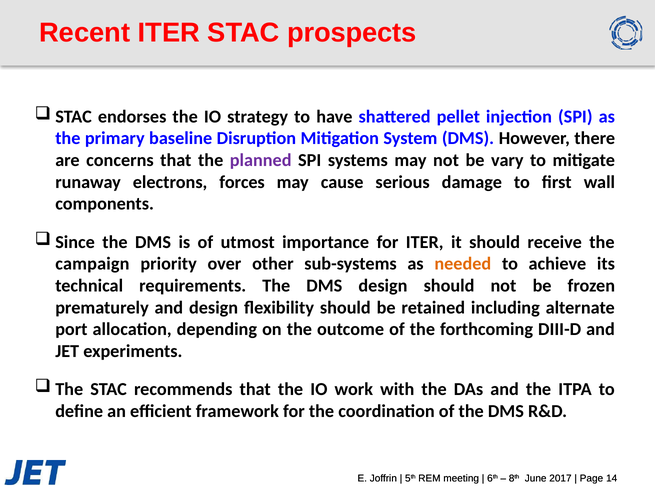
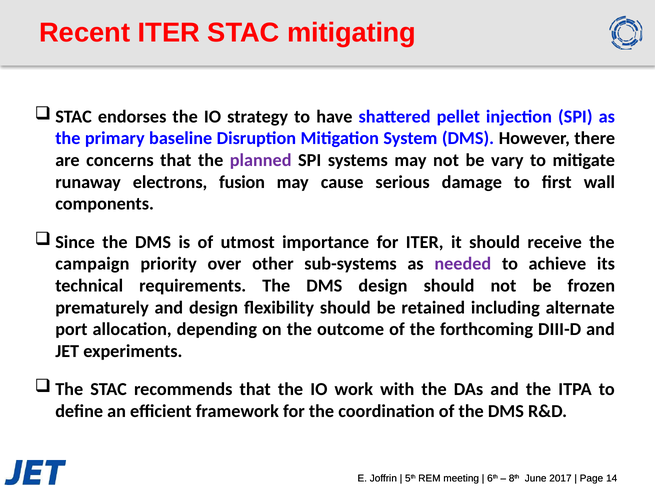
prospects: prospects -> mitigating
forces: forces -> fusion
needed colour: orange -> purple
